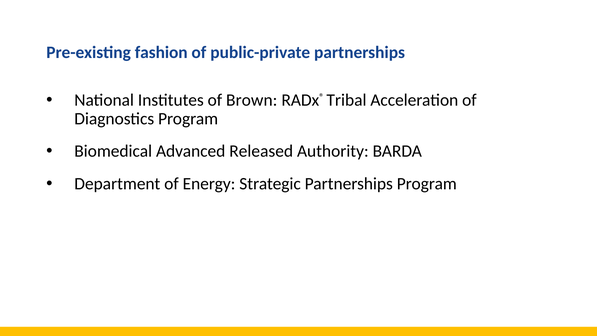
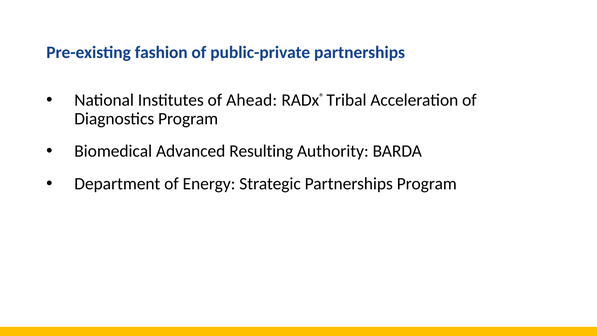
Brown: Brown -> Ahead
Released: Released -> Resulting
